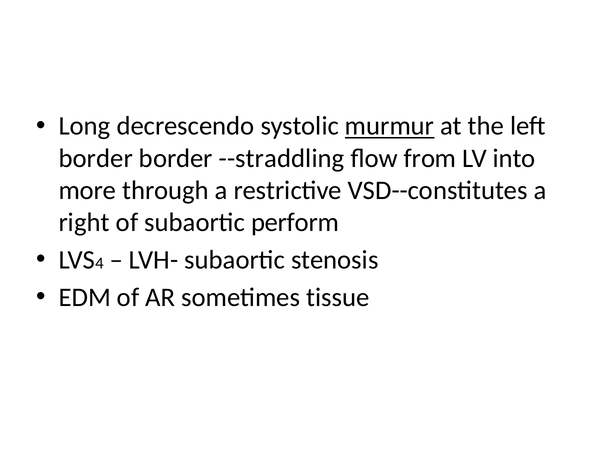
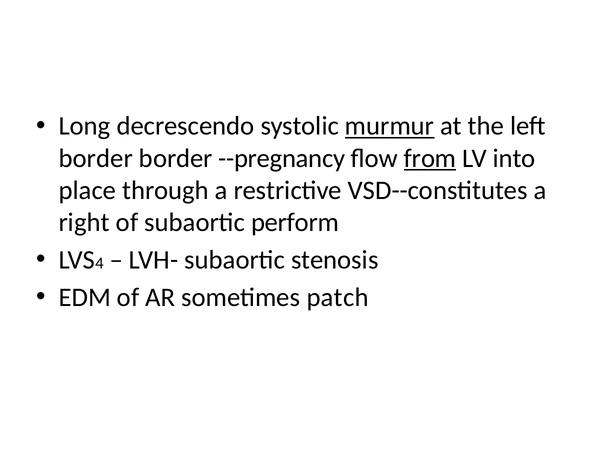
--straddling: --straddling -> --pregnancy
from underline: none -> present
more: more -> place
tissue: tissue -> patch
